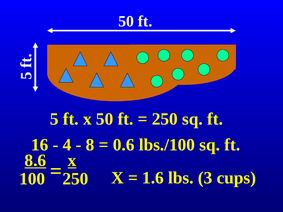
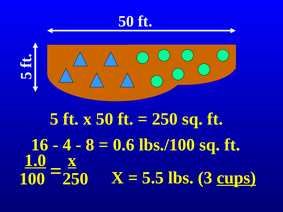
8.6: 8.6 -> 1.0
1.6: 1.6 -> 5.5
cups underline: none -> present
